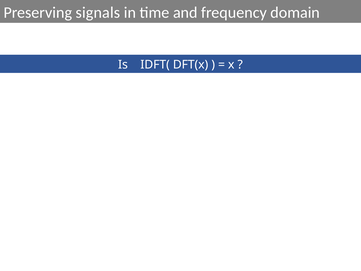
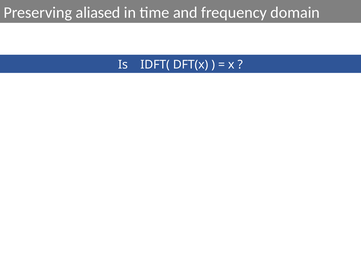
signals: signals -> aliased
